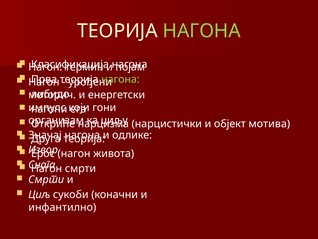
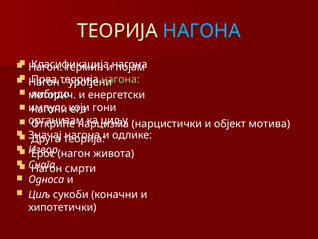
НАГОНА at (202, 31) colour: light green -> light blue
Смрти at (46, 179): Смрти -> Односа
инфантилно: инфантилно -> хипотетички
